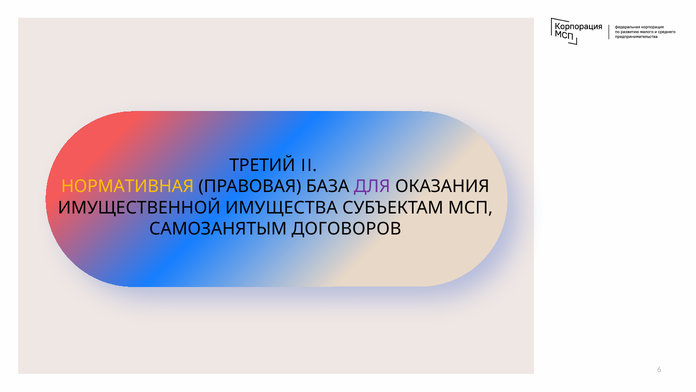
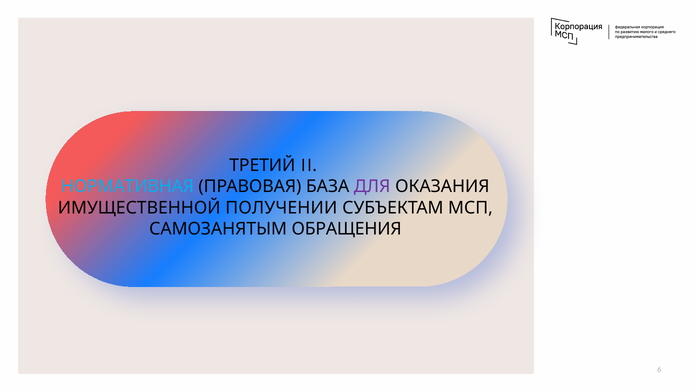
НОРМАТИВНАЯ colour: yellow -> light blue
ИМУЩЕСТВА: ИМУЩЕСТВА -> ПОЛУЧЕНИИ
ДОГОВОРОВ: ДОГОВОРОВ -> ОБРАЩЕНИЯ
